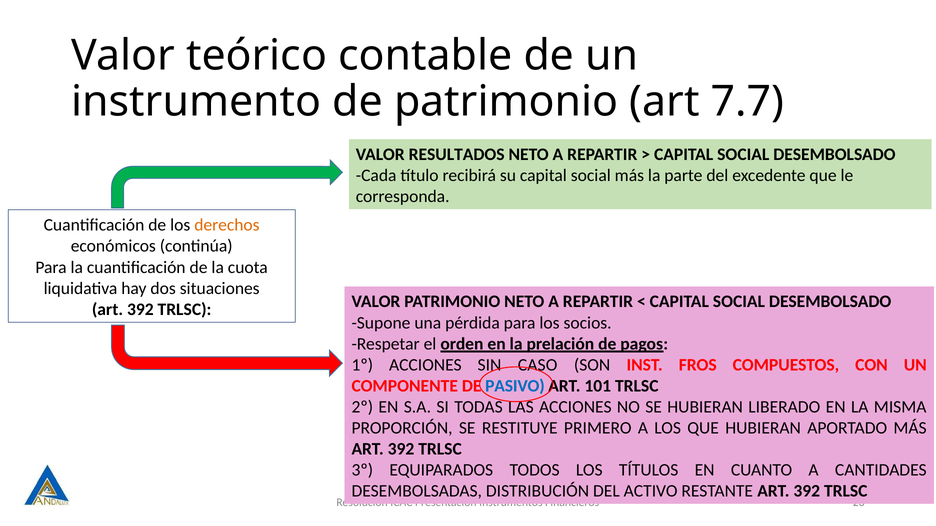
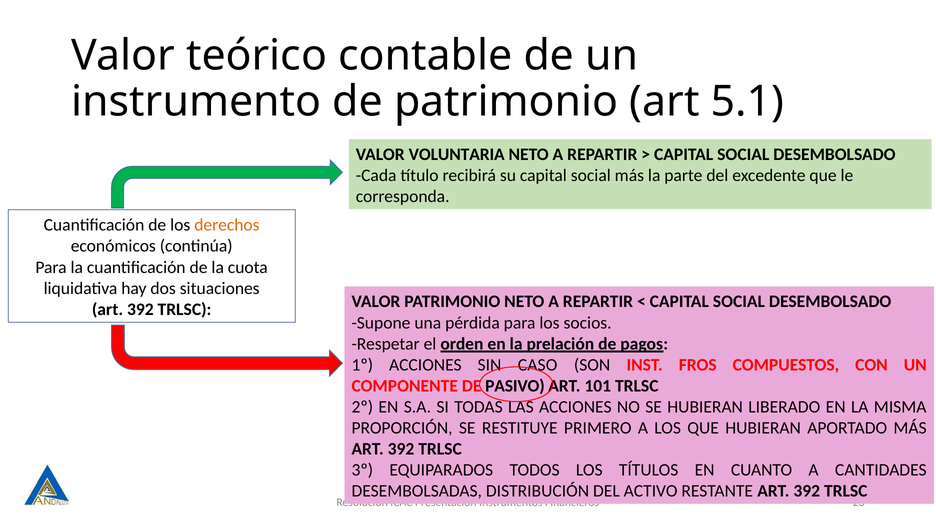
7.7: 7.7 -> 5.1
RESULTADOS: RESULTADOS -> VOLUNTARIA
PASIVO colour: blue -> black
